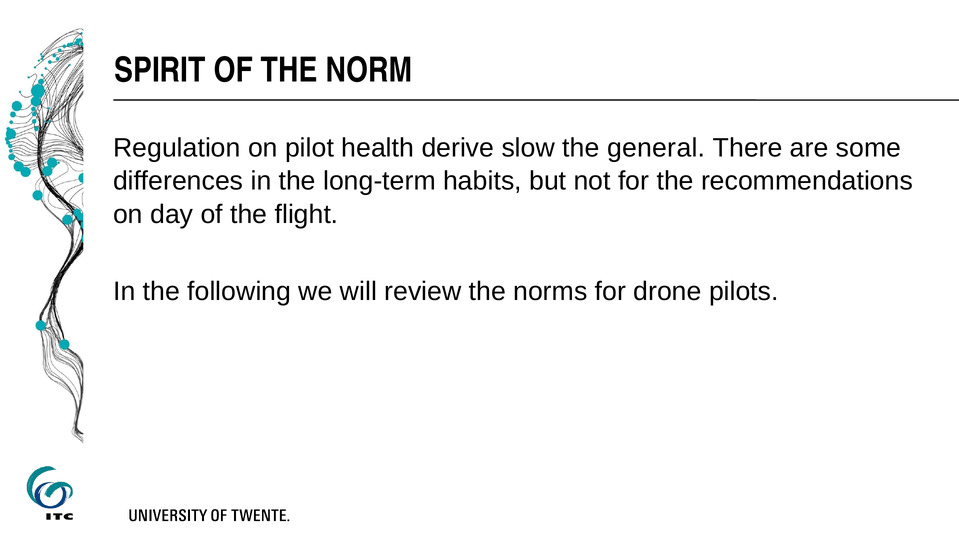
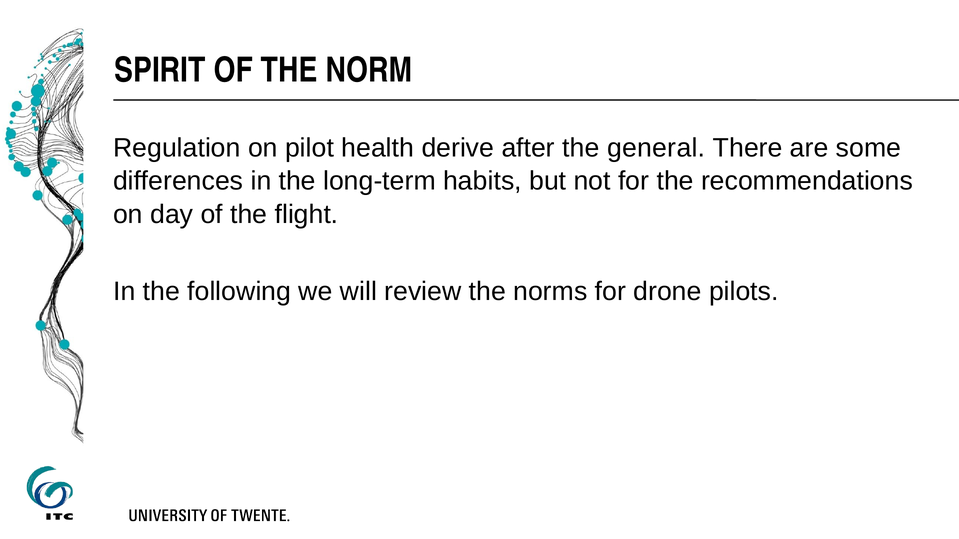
slow: slow -> after
